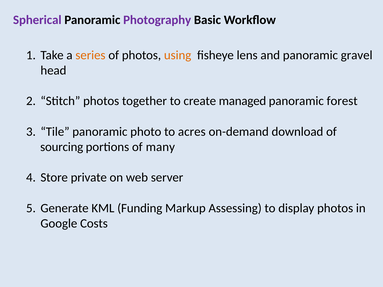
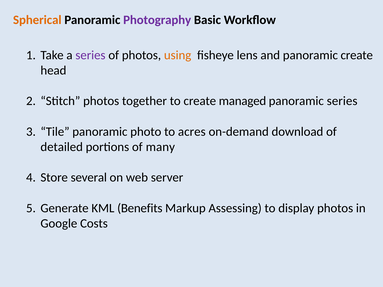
Spherical colour: purple -> orange
series at (90, 55) colour: orange -> purple
panoramic gravel: gravel -> create
panoramic forest: forest -> series
sourcing: sourcing -> detailed
private: private -> several
Funding: Funding -> Benefits
